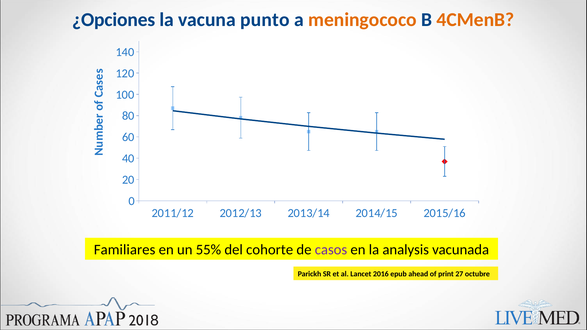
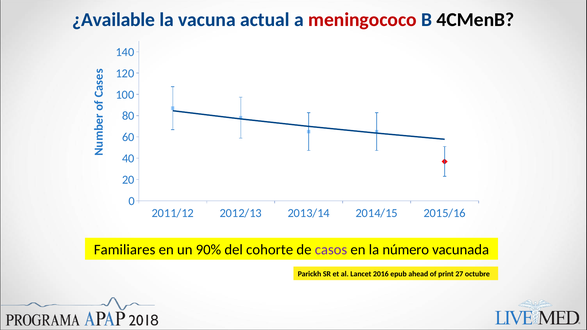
¿Opciones: ¿Opciones -> ¿Available
punto: punto -> actual
meningococo colour: orange -> red
4CMenB colour: orange -> black
55%: 55% -> 90%
analysis: analysis -> número
